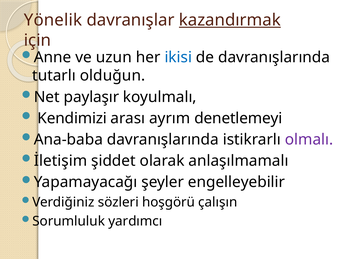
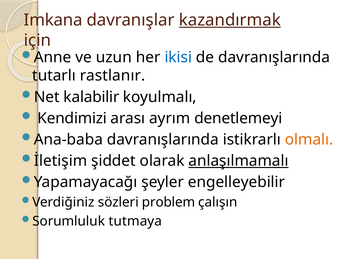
Yönelik: Yönelik -> Imkana
olduğun: olduğun -> rastlanır
paylaşır: paylaşır -> kalabilir
olmalı colour: purple -> orange
anlaşılmamalı underline: none -> present
hoşgörü: hoşgörü -> problem
yardımcı: yardımcı -> tutmaya
